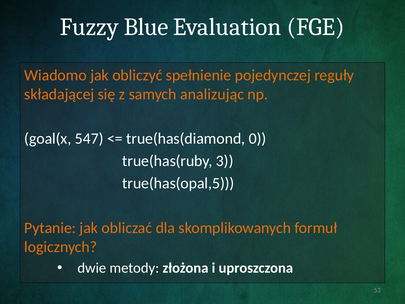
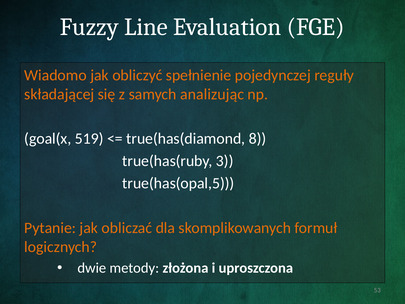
Blue: Blue -> Line
547: 547 -> 519
0: 0 -> 8
